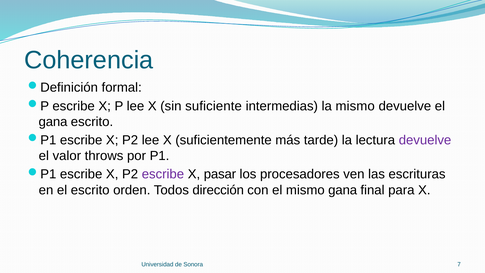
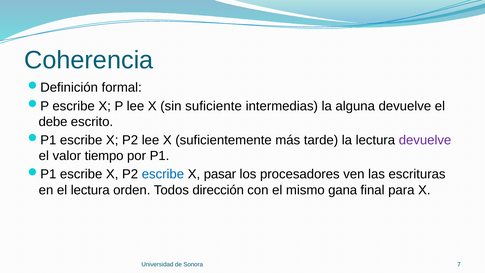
la mismo: mismo -> alguna
gana at (53, 122): gana -> debe
throws: throws -> tiempo
escribe at (163, 174) colour: purple -> blue
el escrito: escrito -> lectura
